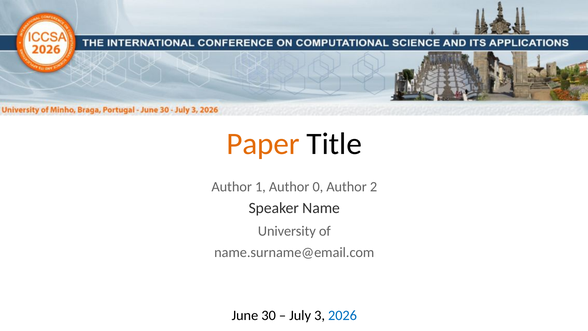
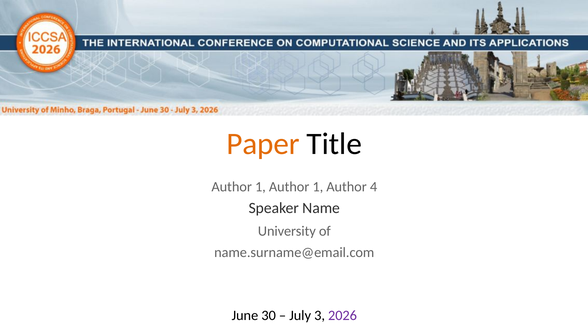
1 Author 0: 0 -> 1
2: 2 -> 4
2026 colour: blue -> purple
